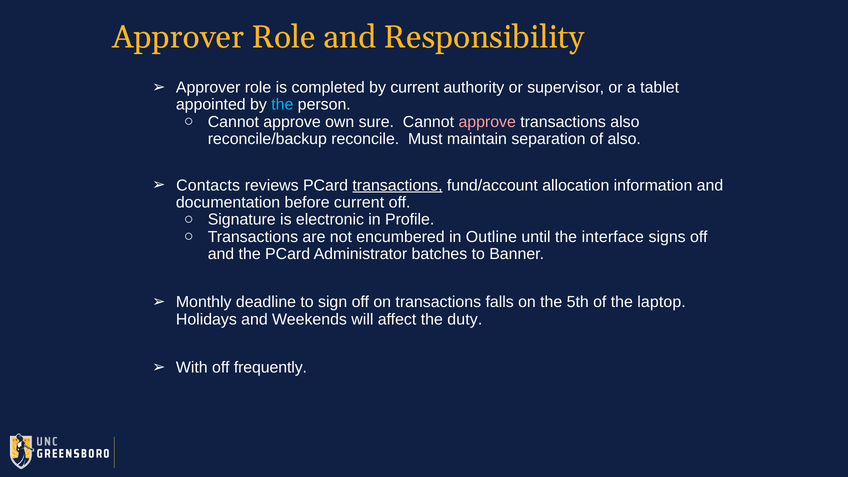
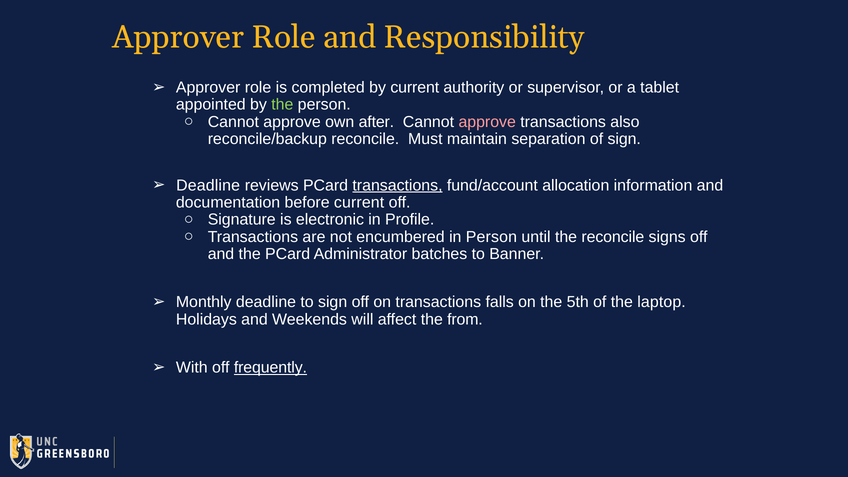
the at (282, 105) colour: light blue -> light green
sure: sure -> after
of also: also -> sign
Contacts at (208, 185): Contacts -> Deadline
in Outline: Outline -> Person
the interface: interface -> reconcile
duty: duty -> from
frequently underline: none -> present
